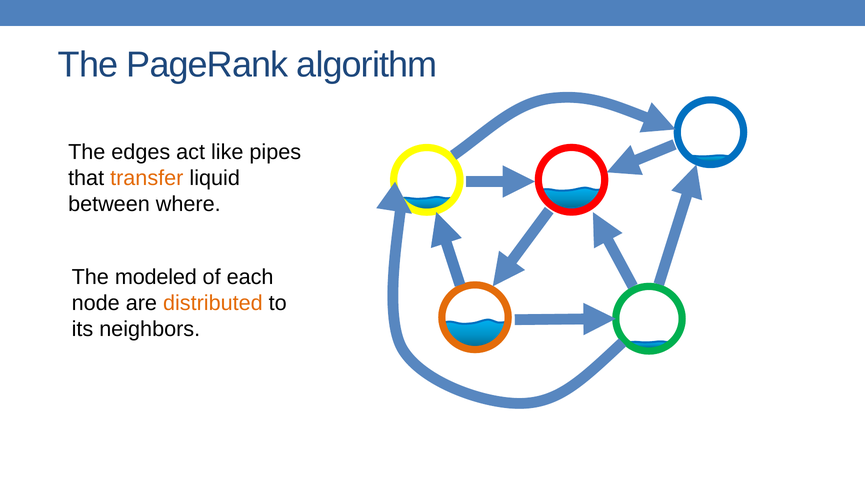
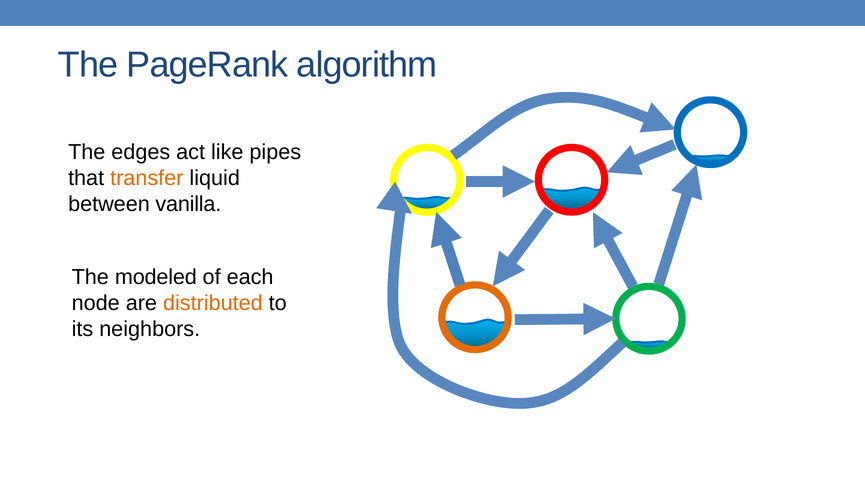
where: where -> vanilla
